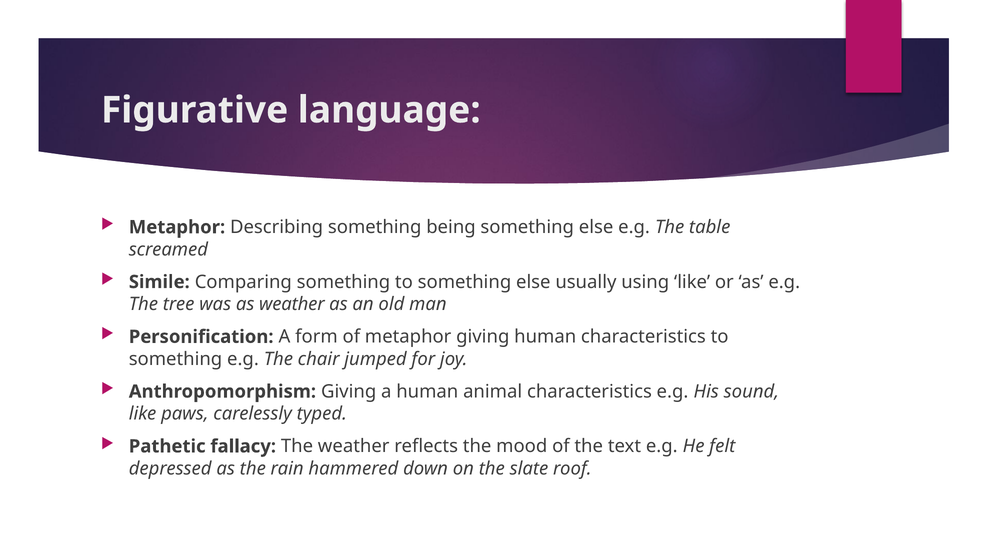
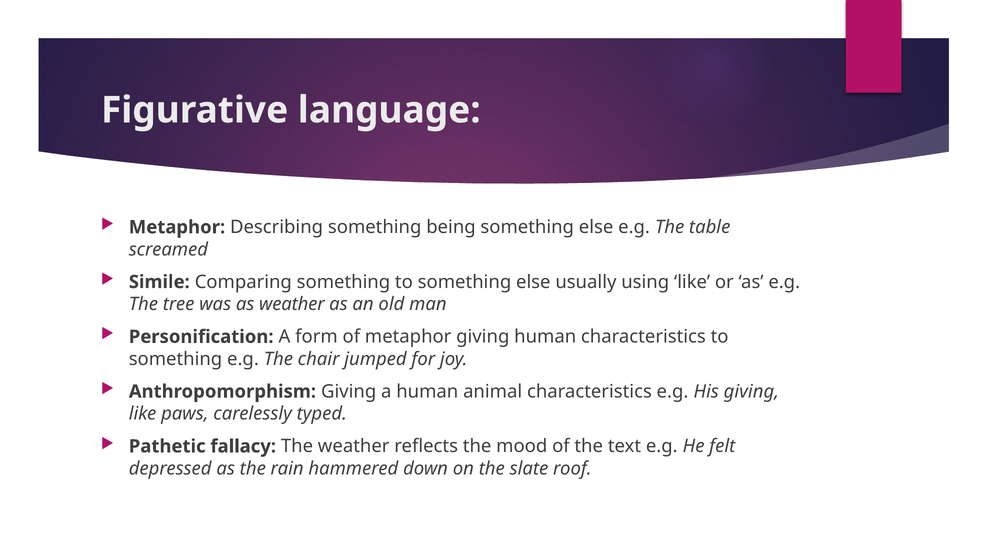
His sound: sound -> giving
